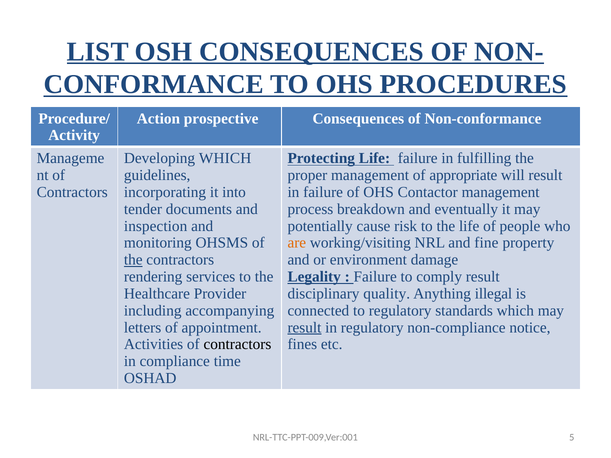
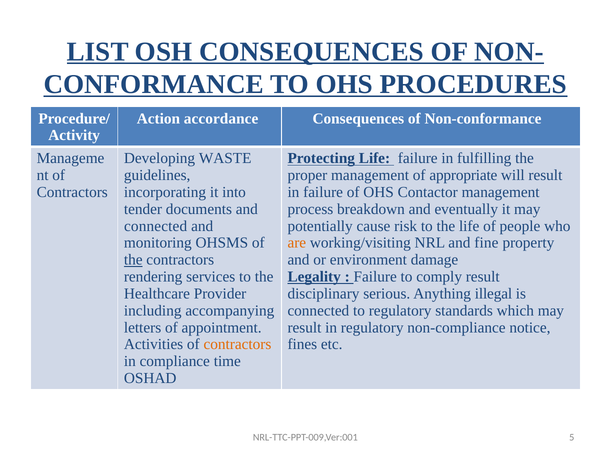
prospective: prospective -> accordance
Developing WHICH: WHICH -> WASTE
inspection at (156, 226): inspection -> connected
quality: quality -> serious
result at (304, 328) underline: present -> none
contractors at (237, 345) colour: black -> orange
